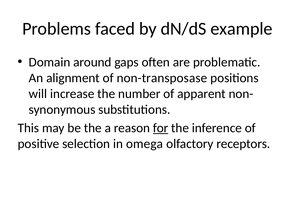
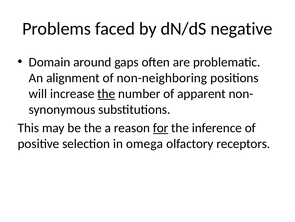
example: example -> negative
non-transposase: non-transposase -> non-neighboring
the at (106, 93) underline: none -> present
